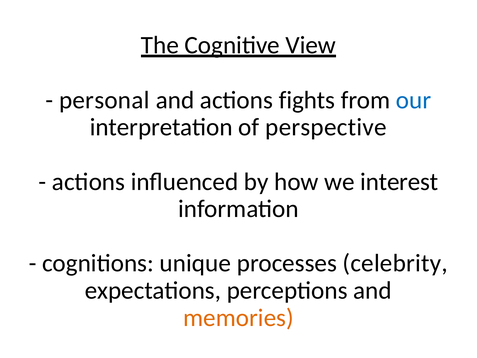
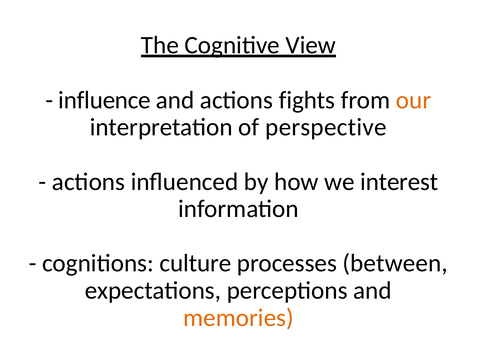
personal: personal -> influence
our colour: blue -> orange
unique: unique -> culture
celebrity: celebrity -> between
